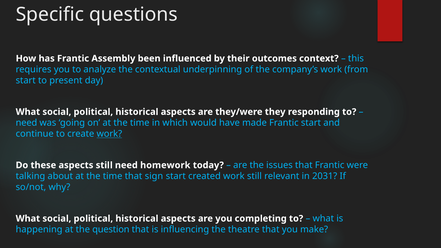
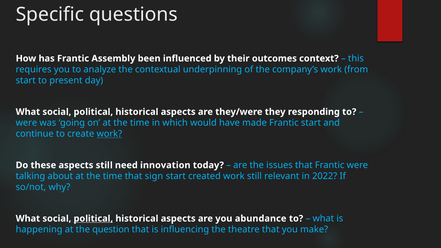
need at (26, 123): need -> were
homework: homework -> innovation
2031: 2031 -> 2022
political at (93, 219) underline: none -> present
completing: completing -> abundance
